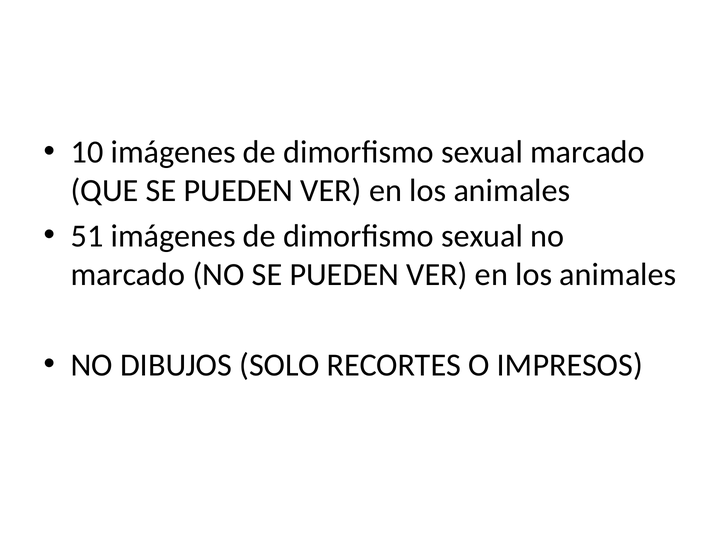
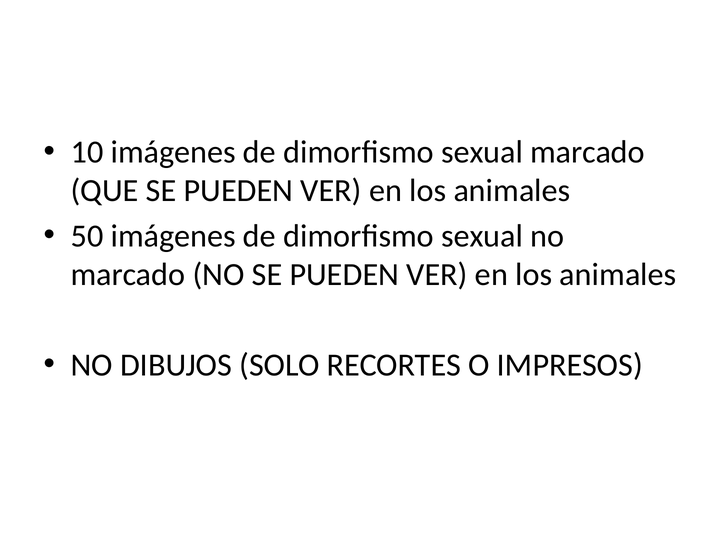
51: 51 -> 50
